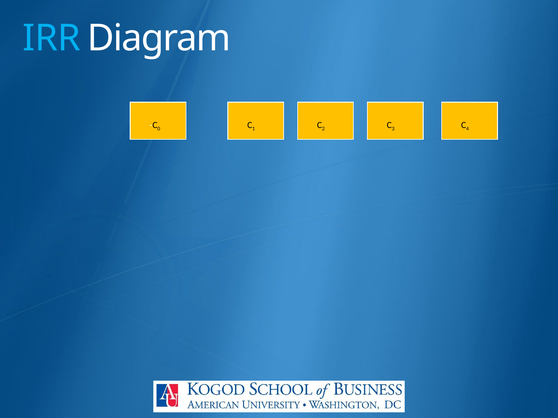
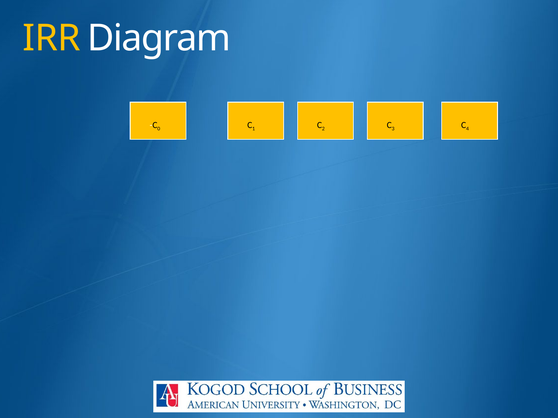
IRR colour: light blue -> yellow
